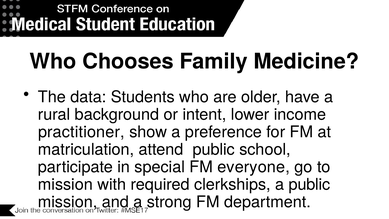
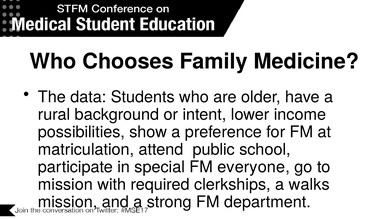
practitioner: practitioner -> possibilities
a public: public -> walks
